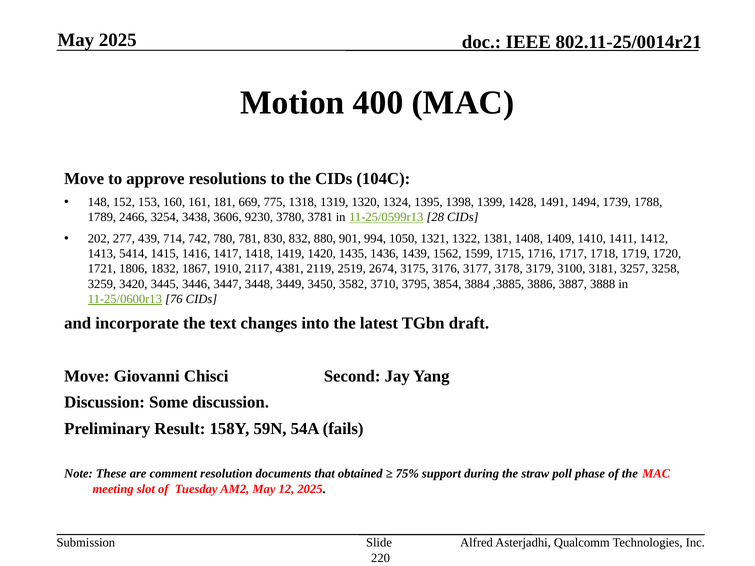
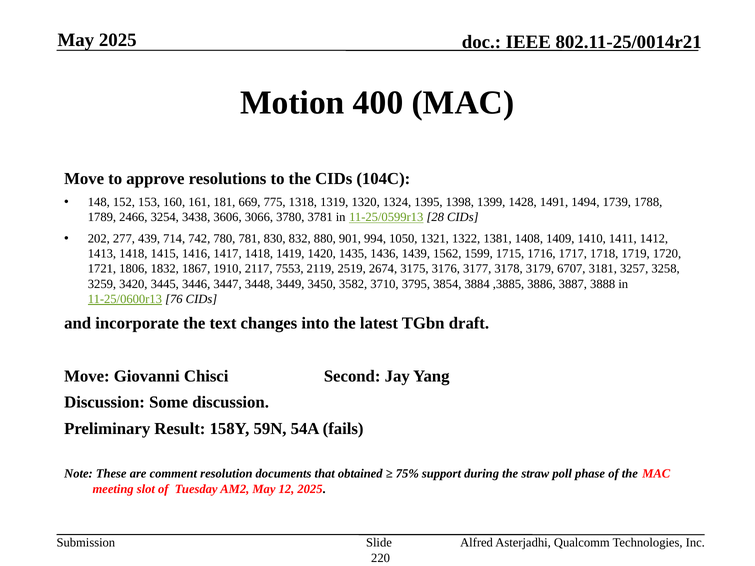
9230: 9230 -> 3066
1413 5414: 5414 -> 1418
4381: 4381 -> 7553
3100: 3100 -> 6707
